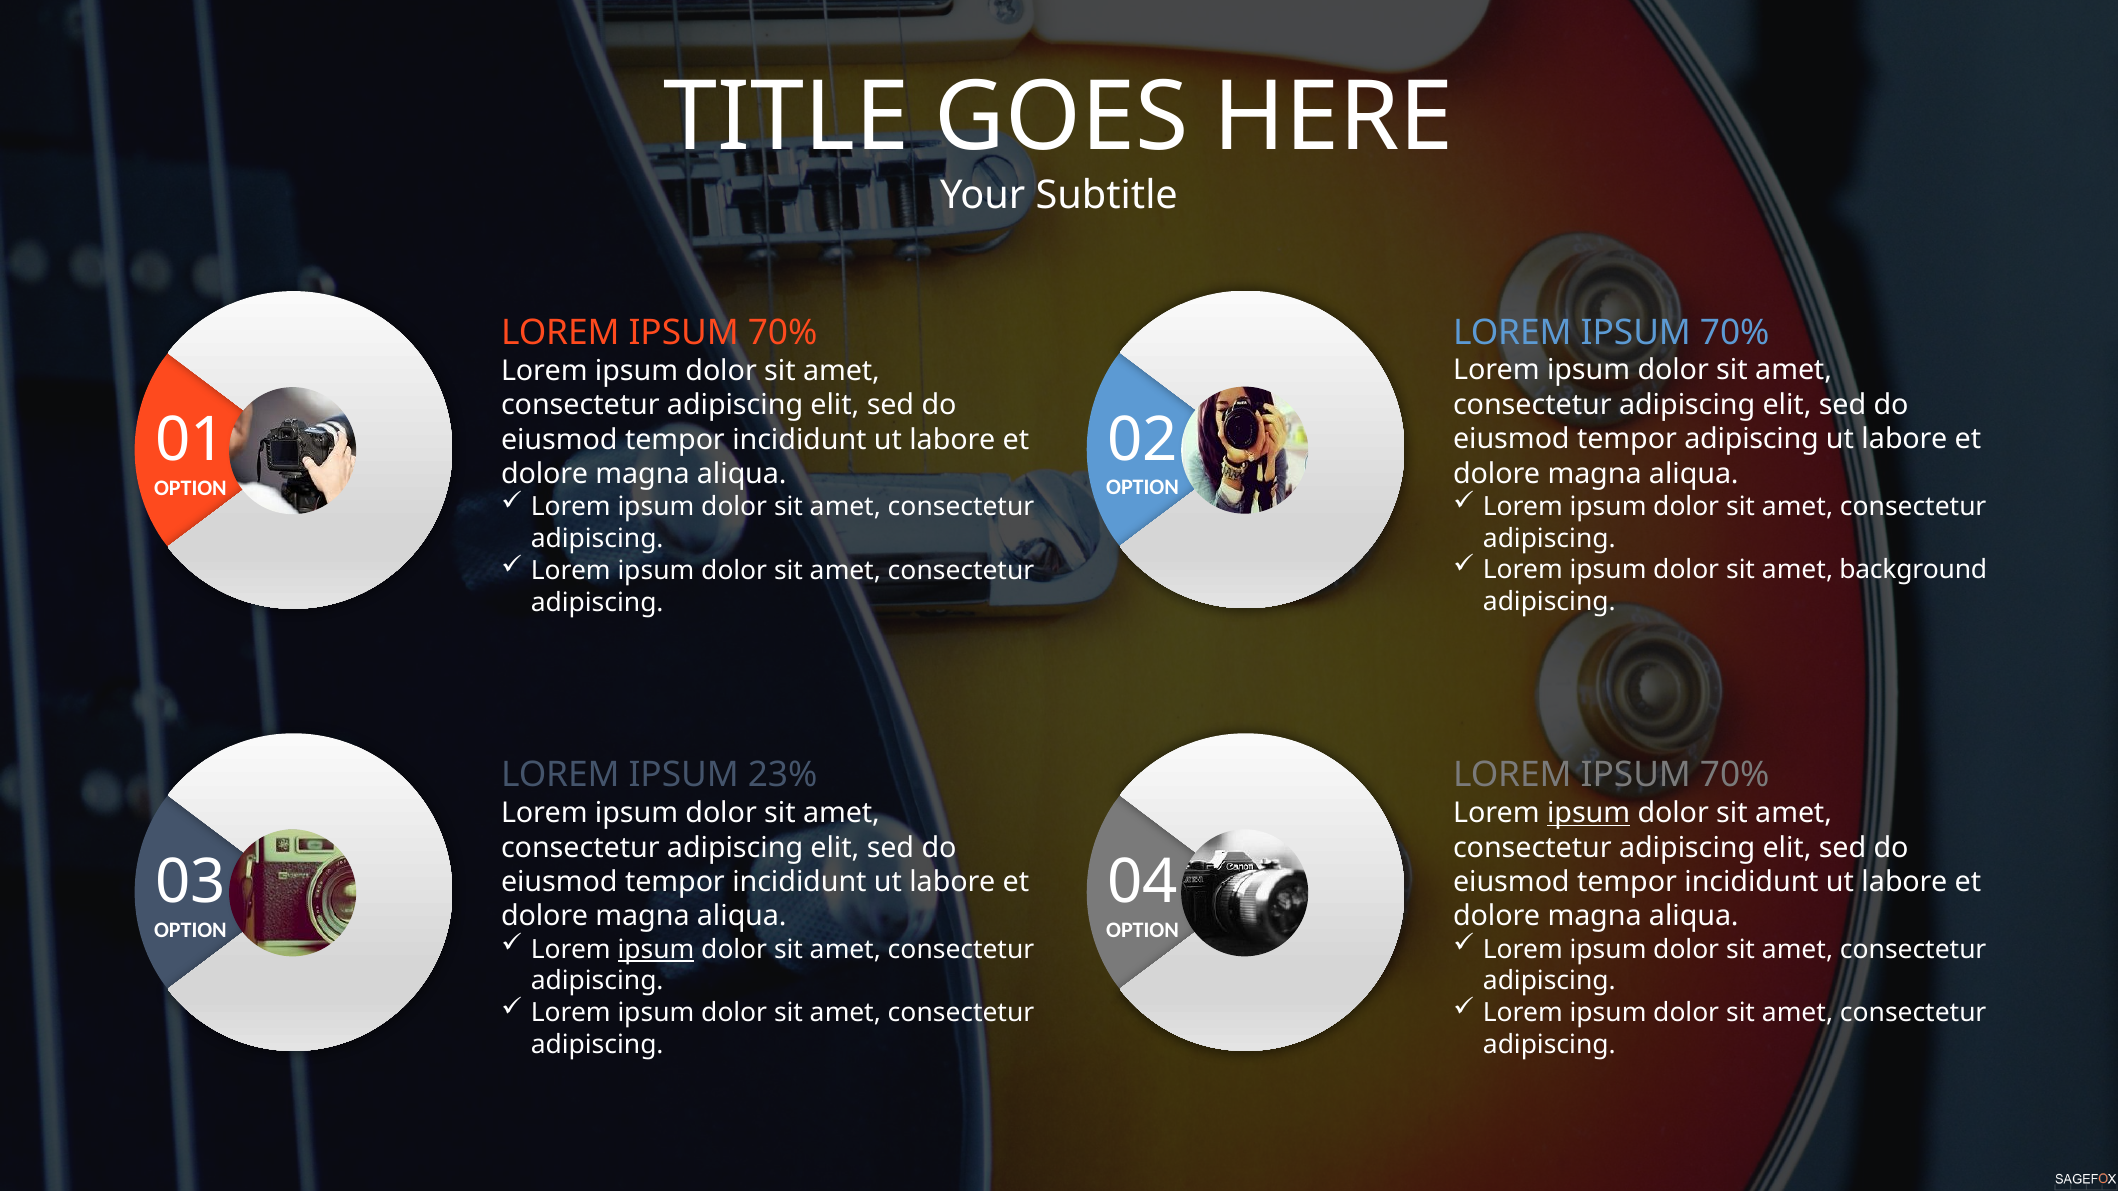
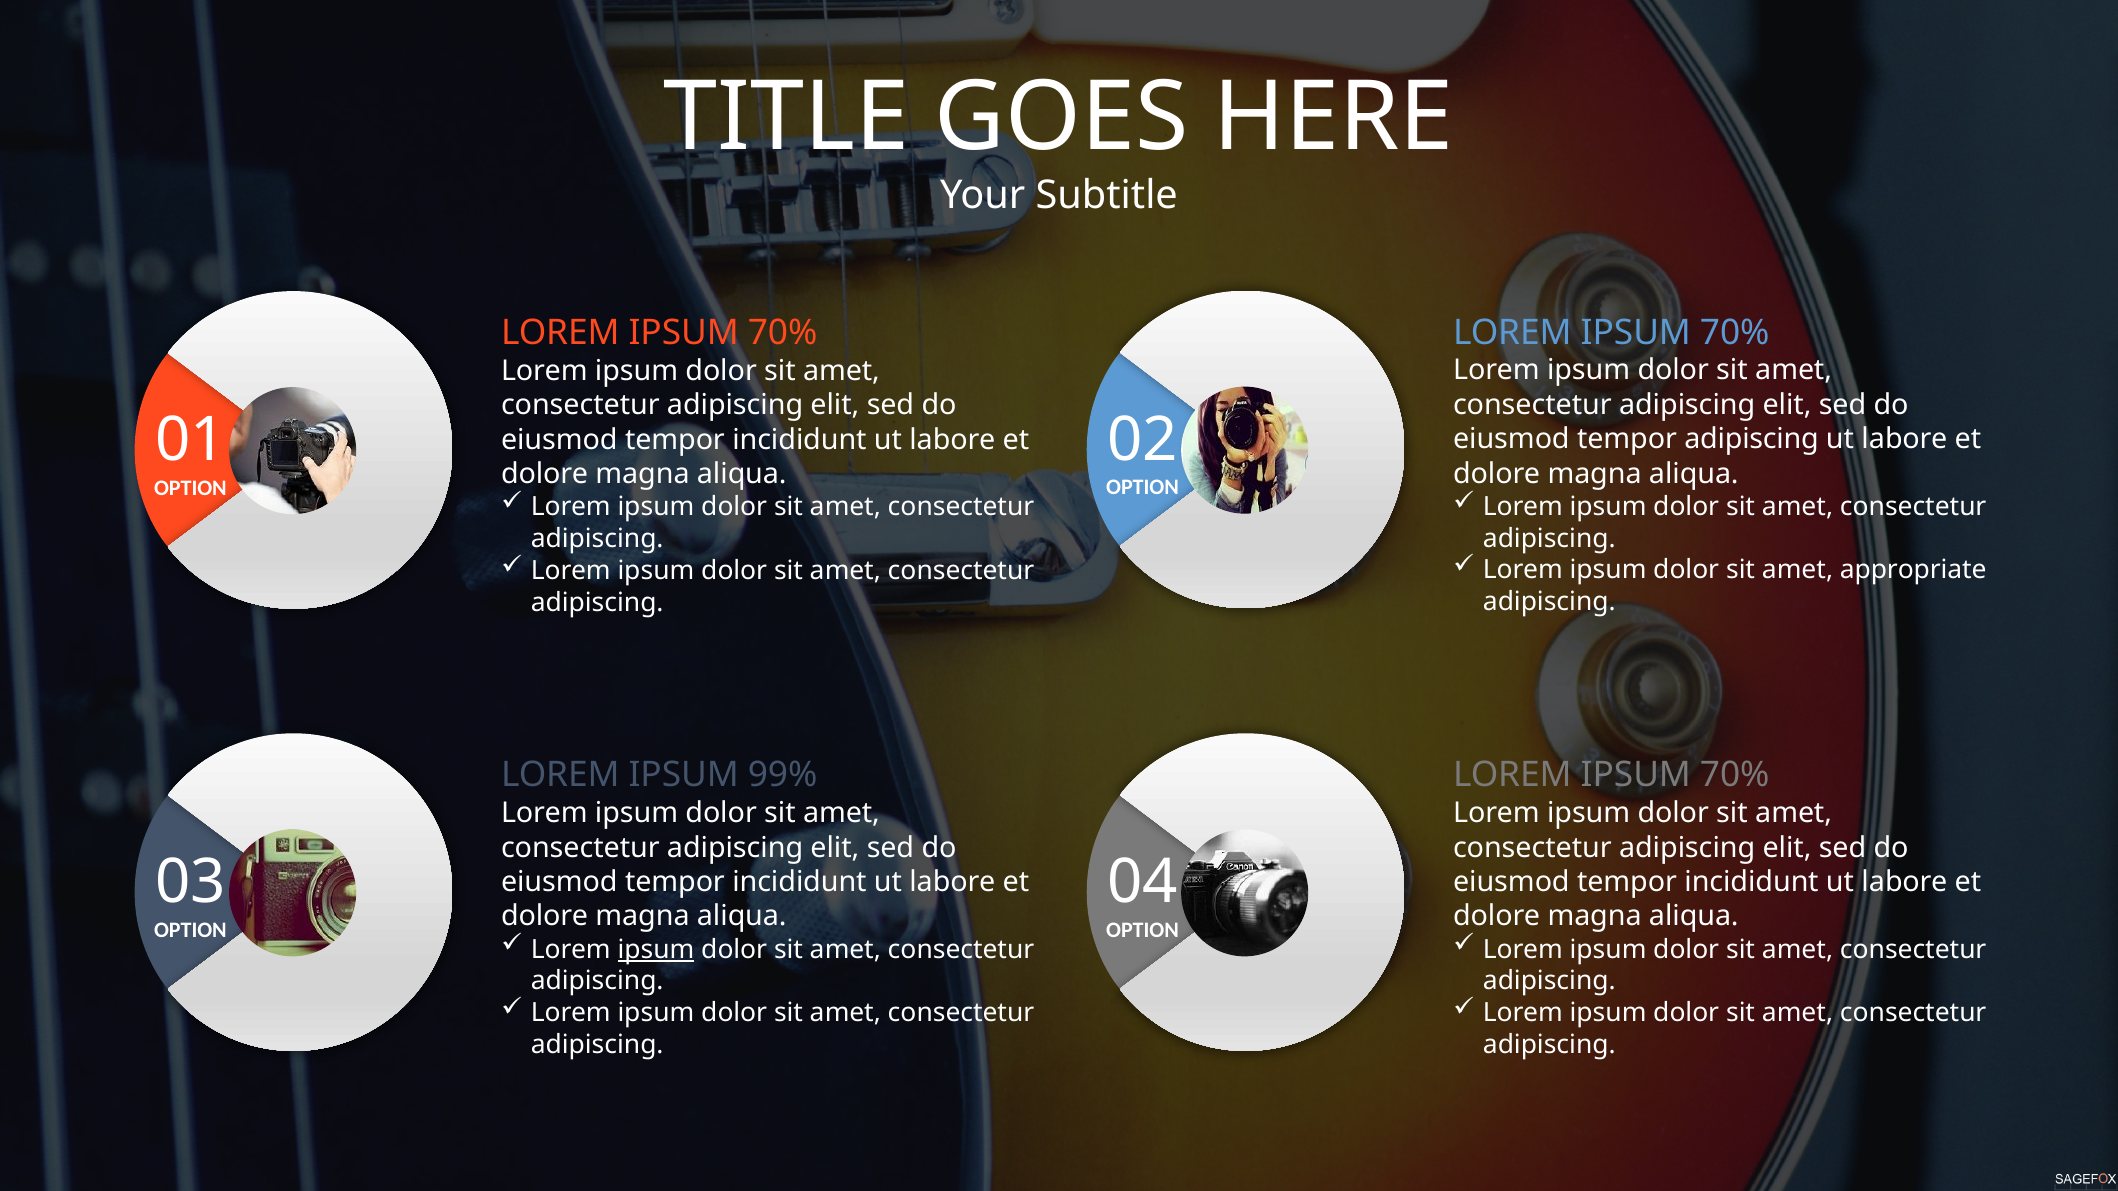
background: background -> appropriate
23%: 23% -> 99%
ipsum at (1589, 813) underline: present -> none
